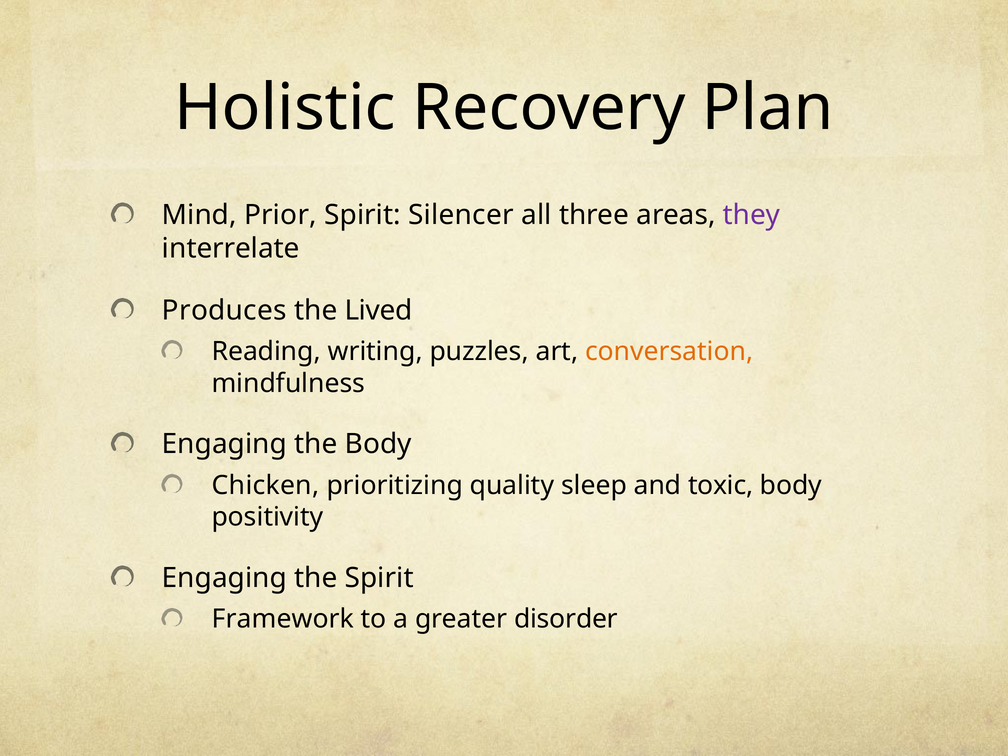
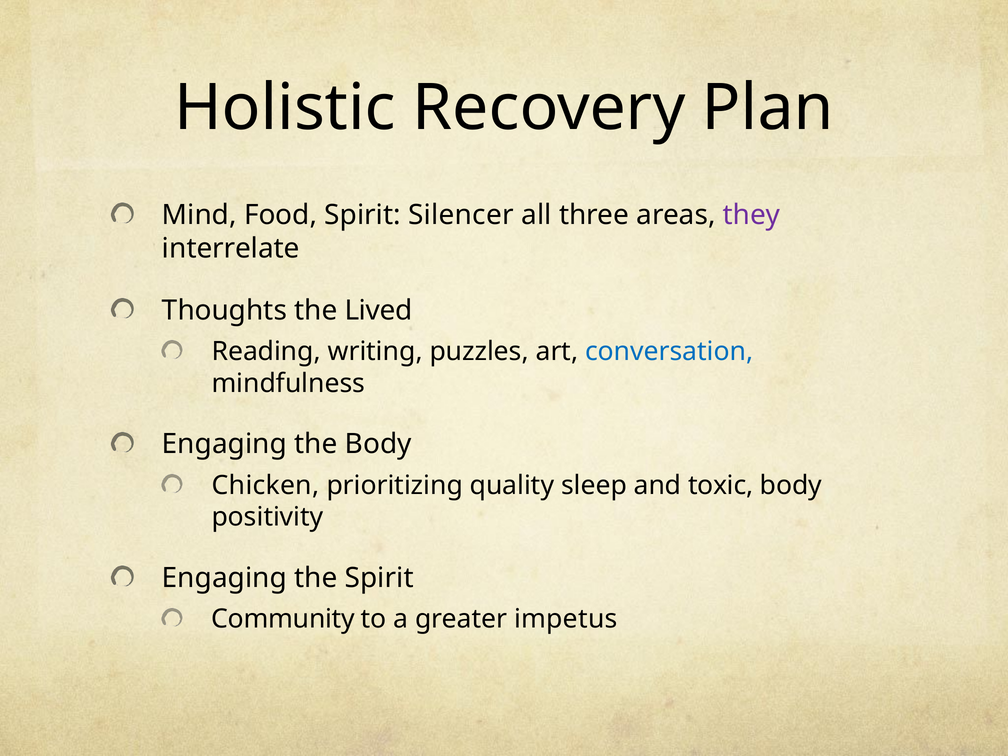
Prior: Prior -> Food
Produces: Produces -> Thoughts
conversation colour: orange -> blue
Framework: Framework -> Community
disorder: disorder -> impetus
